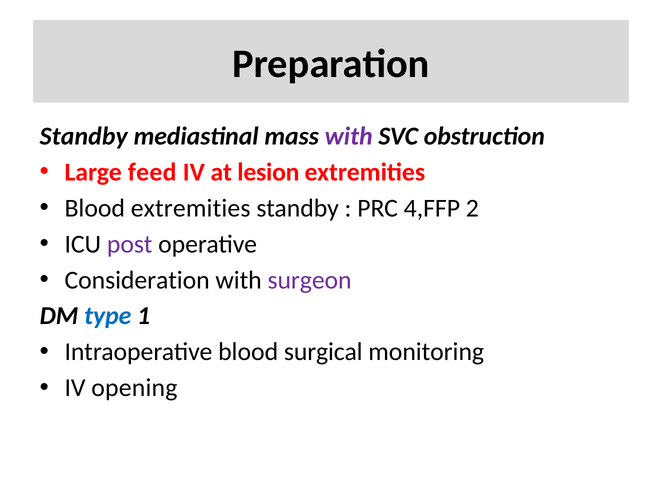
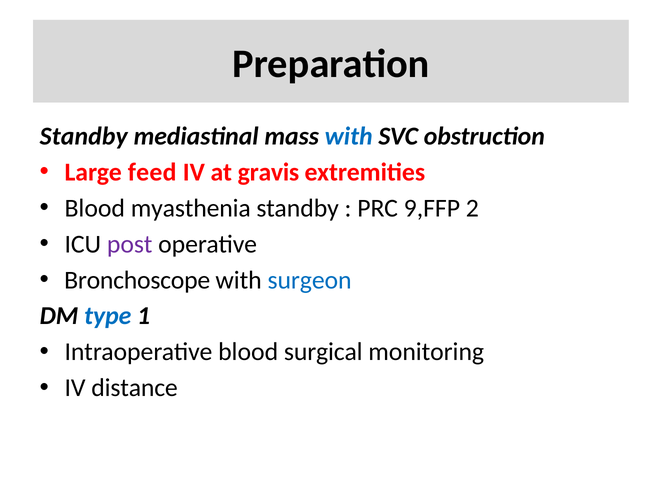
with at (349, 136) colour: purple -> blue
lesion: lesion -> gravis
Blood extremities: extremities -> myasthenia
4,FFP: 4,FFP -> 9,FFP
Consideration: Consideration -> Bronchoscope
surgeon colour: purple -> blue
opening: opening -> distance
